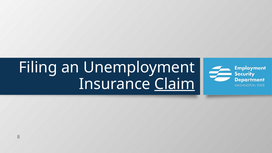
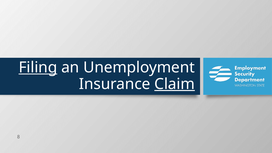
Filing underline: none -> present
